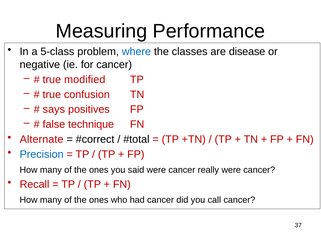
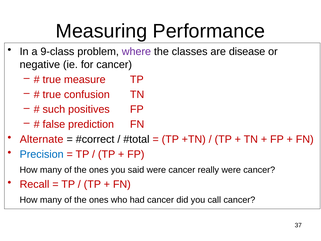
5-class: 5-class -> 9-class
where colour: blue -> purple
modified: modified -> measure
says: says -> such
technique: technique -> prediction
